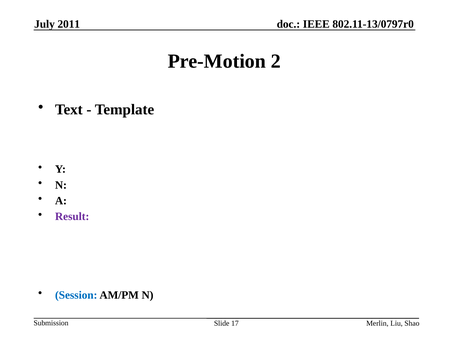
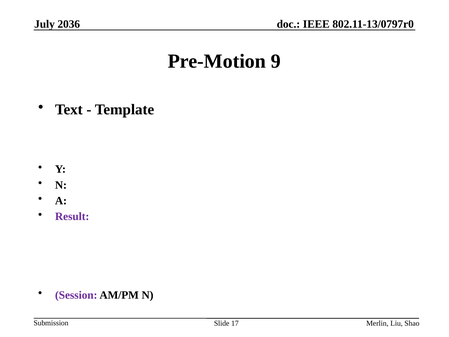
2011: 2011 -> 2036
2: 2 -> 9
Session colour: blue -> purple
